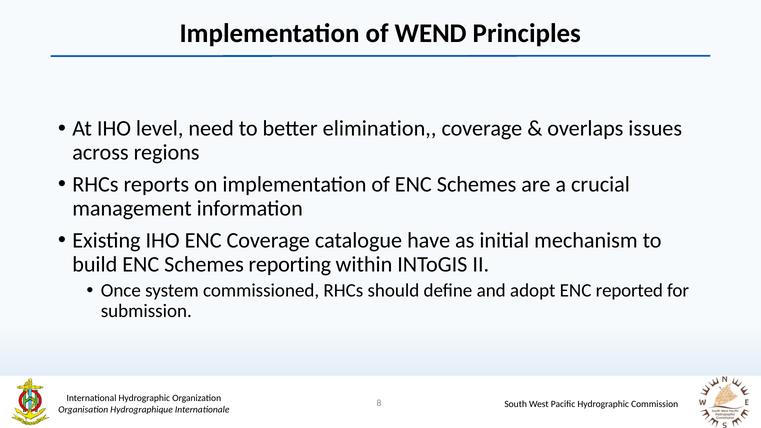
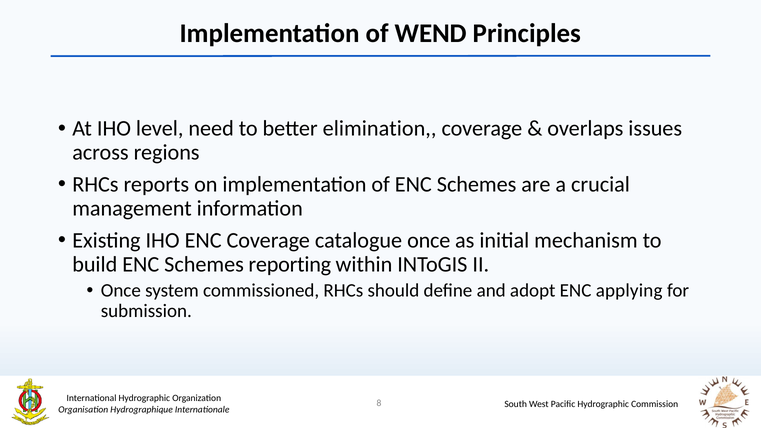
catalogue have: have -> once
reported: reported -> applying
